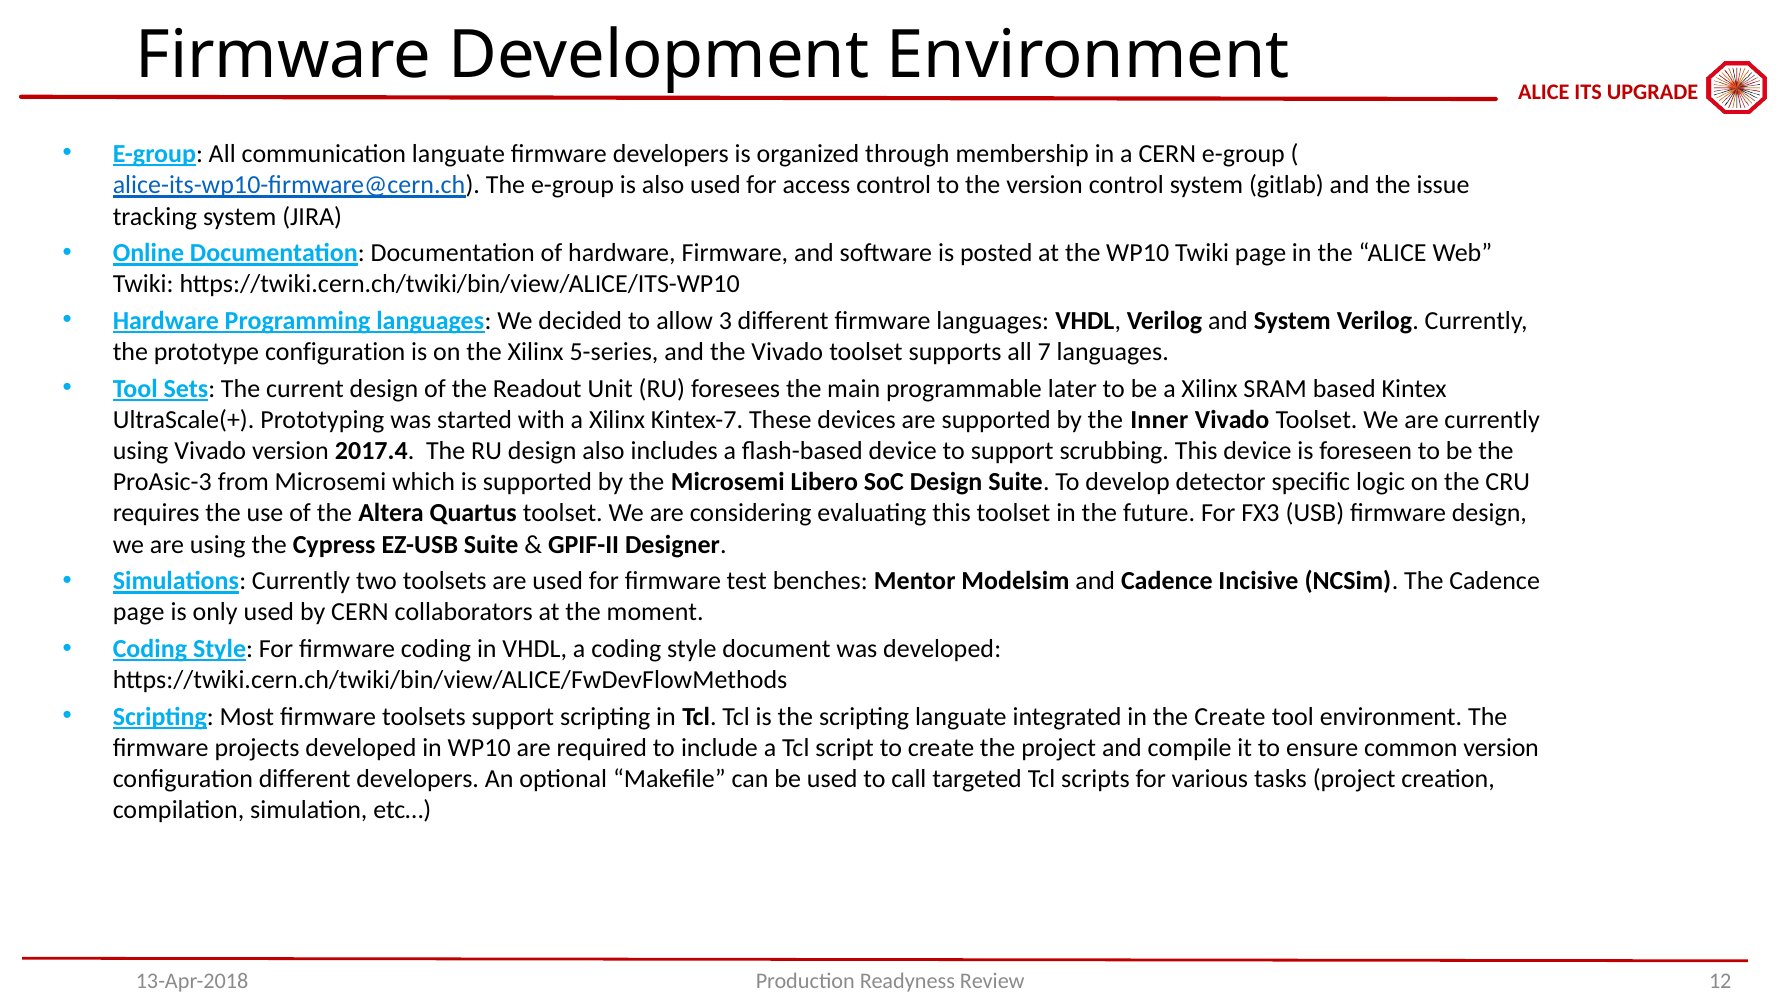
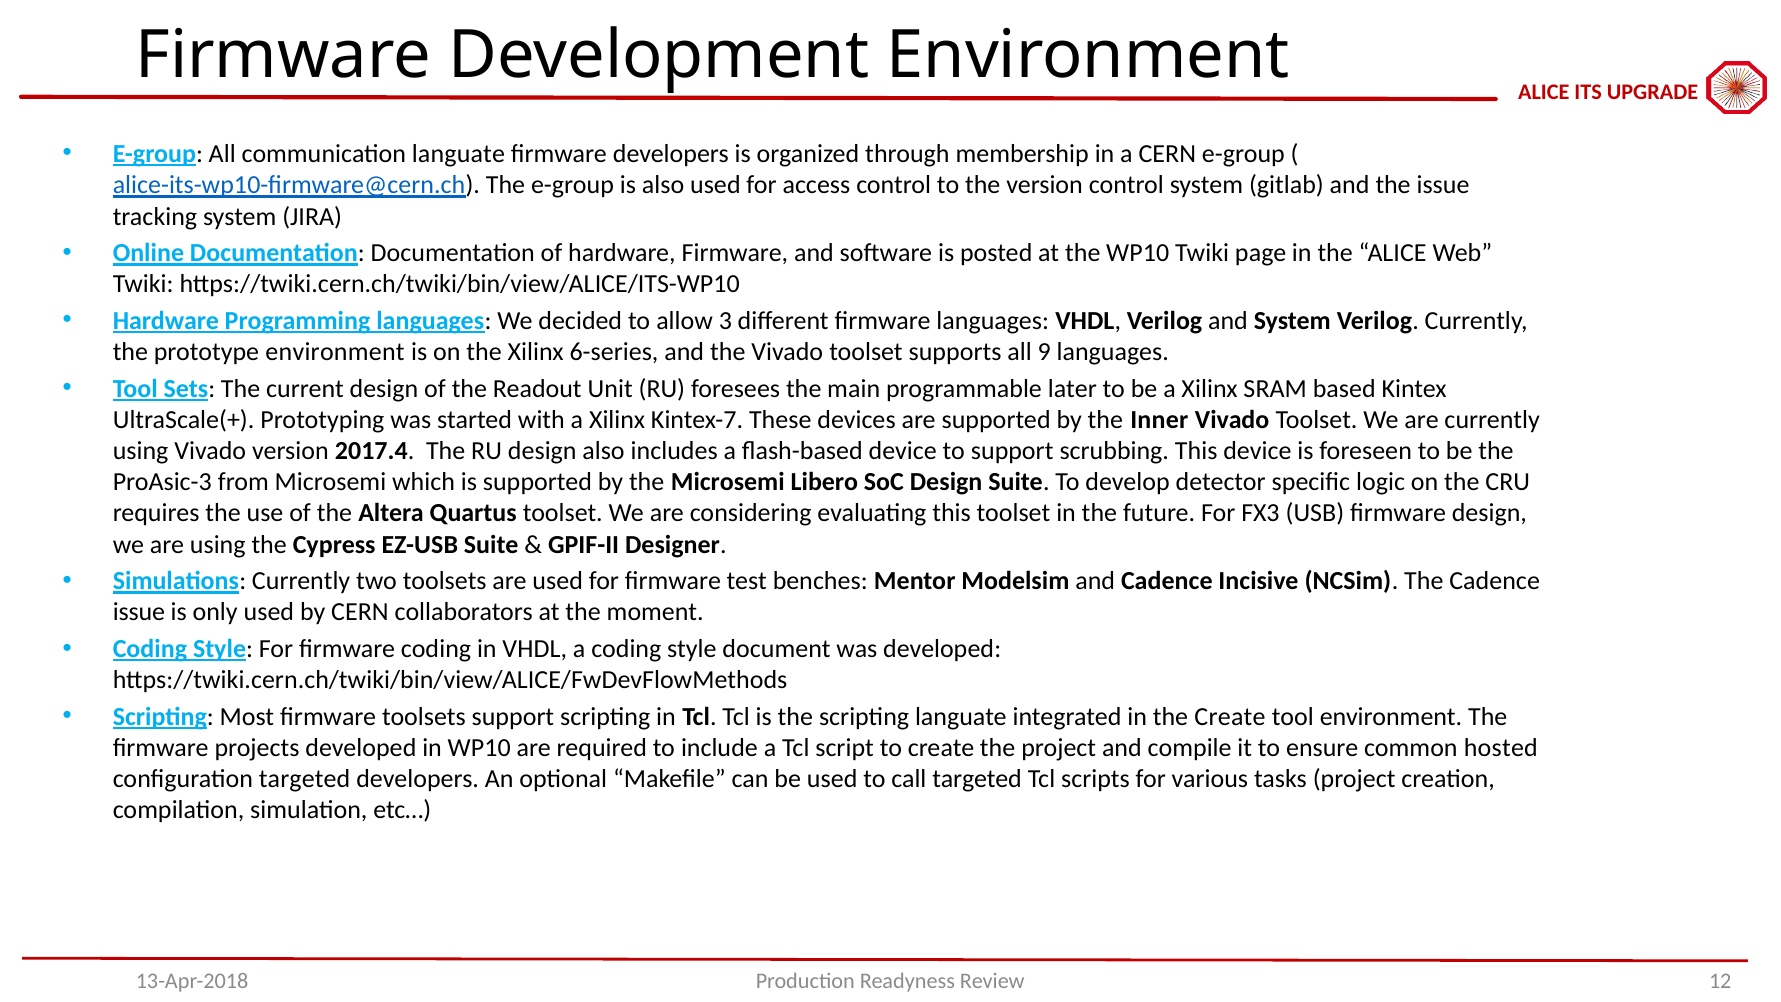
prototype configuration: configuration -> environment
5-series: 5-series -> 6-series
7: 7 -> 9
page at (139, 612): page -> issue
common version: version -> hosted
configuration different: different -> targeted
